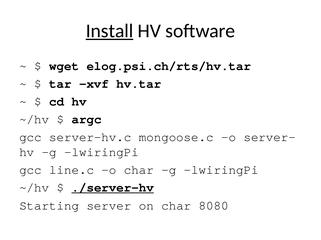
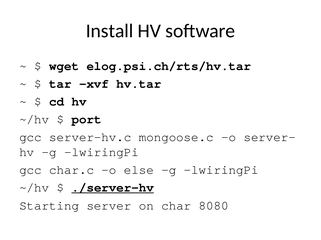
Install underline: present -> none
argc: argc -> port
line.c: line.c -> char.c
o char: char -> else
